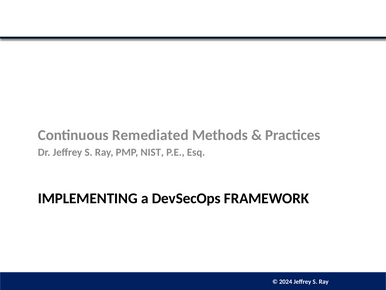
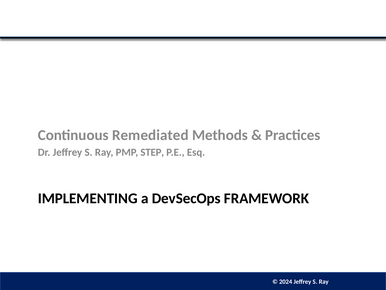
NIST: NIST -> STEP
